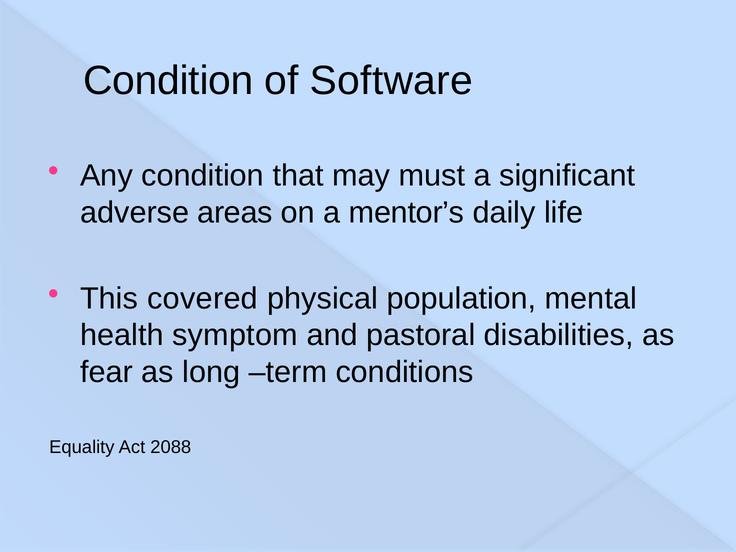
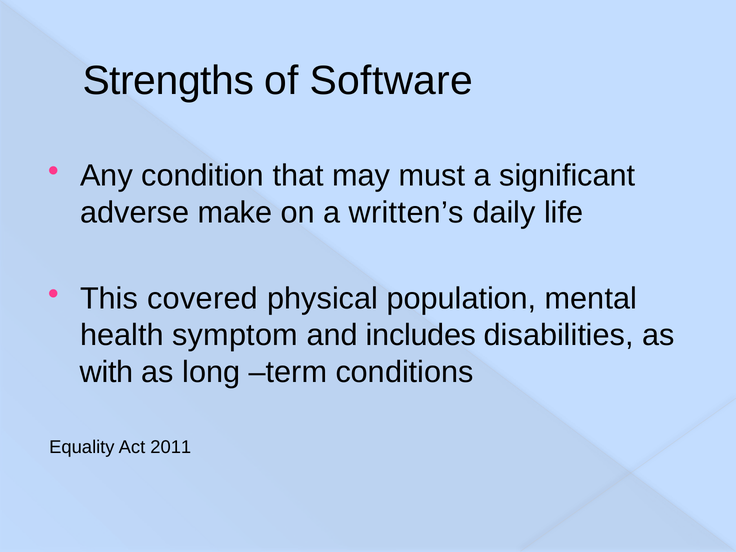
Condition at (168, 81): Condition -> Strengths
areas: areas -> make
mentor’s: mentor’s -> written’s
pastoral: pastoral -> includes
fear: fear -> with
2088: 2088 -> 2011
